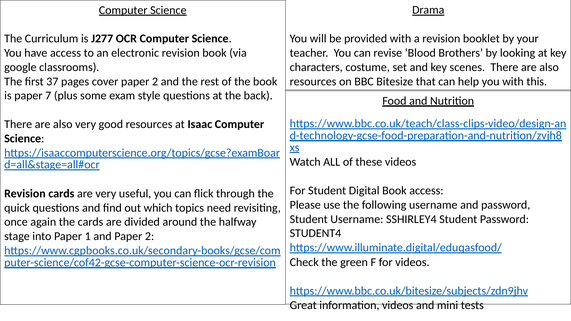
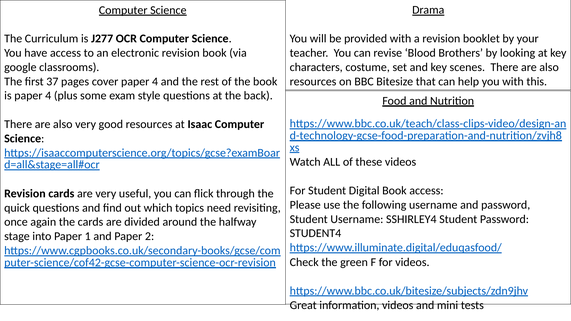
cover paper 2: 2 -> 4
is paper 7: 7 -> 4
